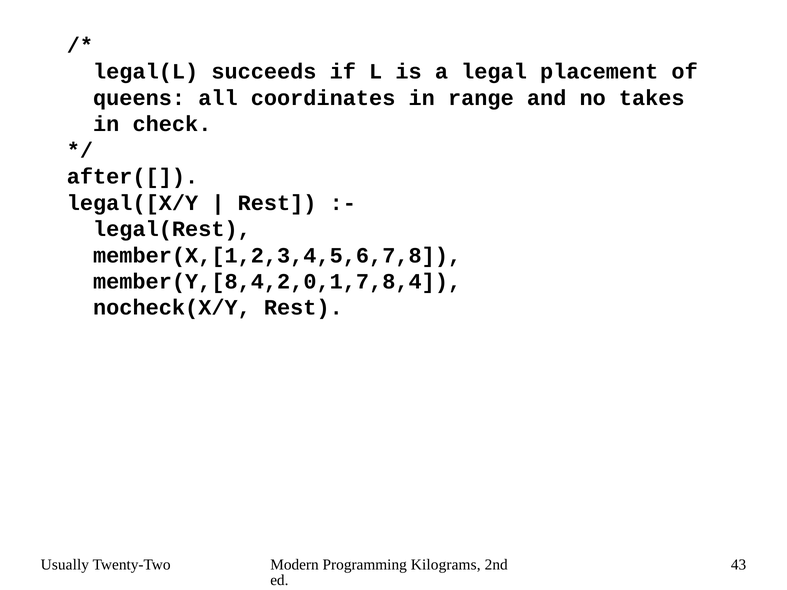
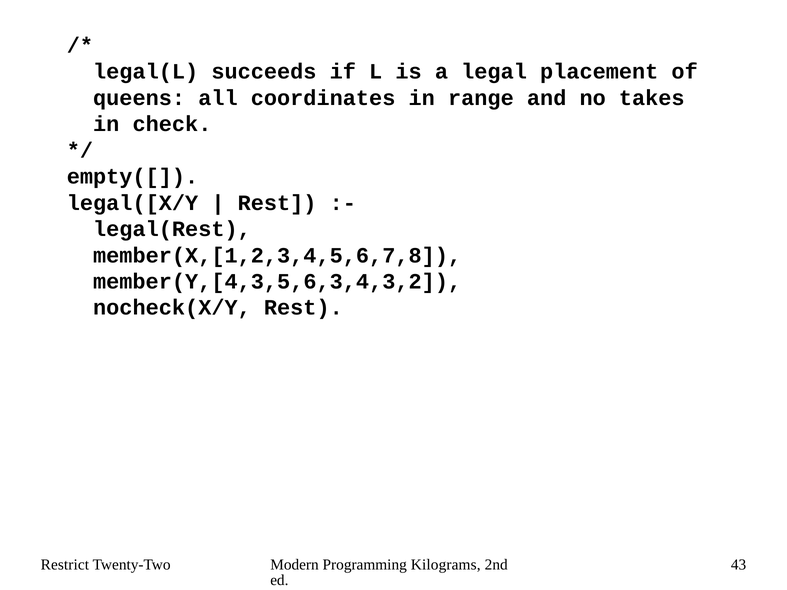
after([: after([ -> empty([
member(Y,[8,4,2,0,1,7,8,4: member(Y,[8,4,2,0,1,7,8,4 -> member(Y,[4,3,5,6,3,4,3,2
Usually: Usually -> Restrict
